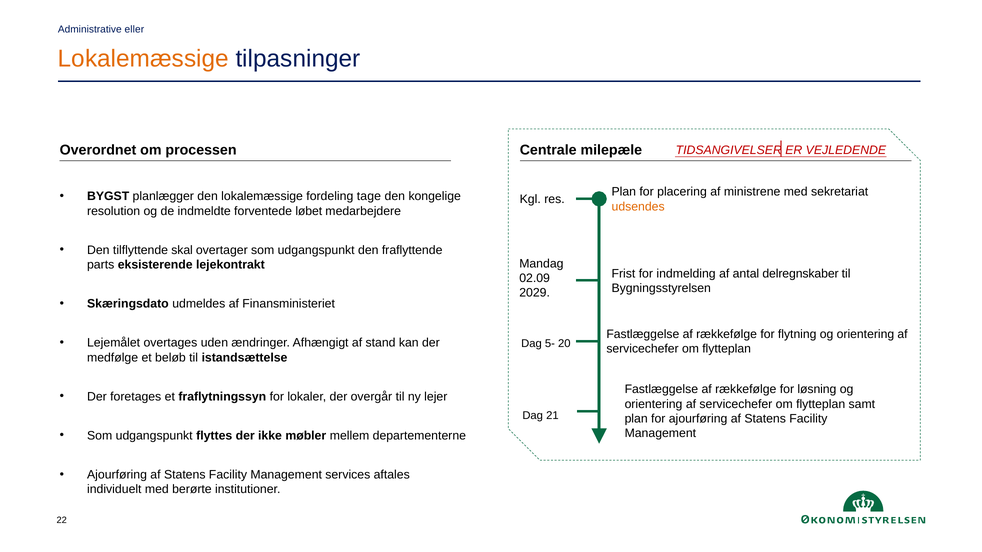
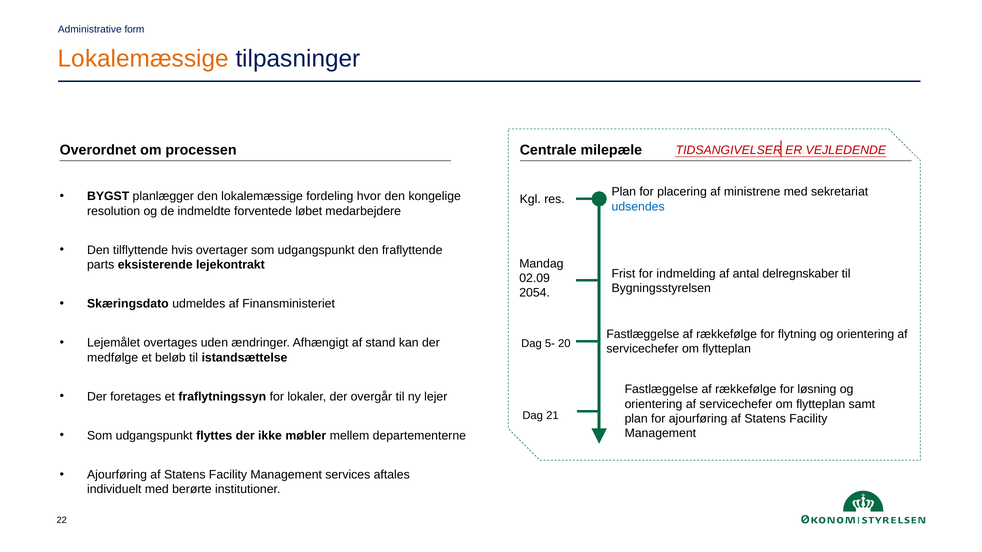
eller: eller -> form
tage: tage -> hvor
udsendes colour: orange -> blue
skal: skal -> hvis
2029: 2029 -> 2054
